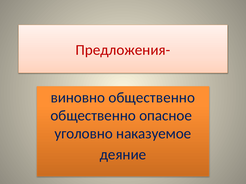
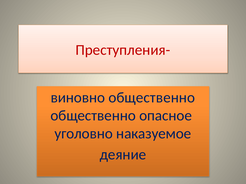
Предложения-: Предложения- -> Преступления-
